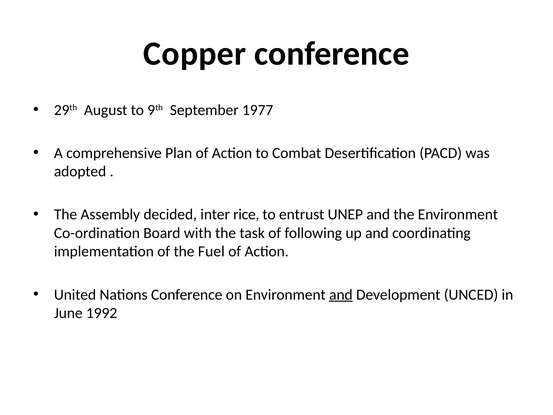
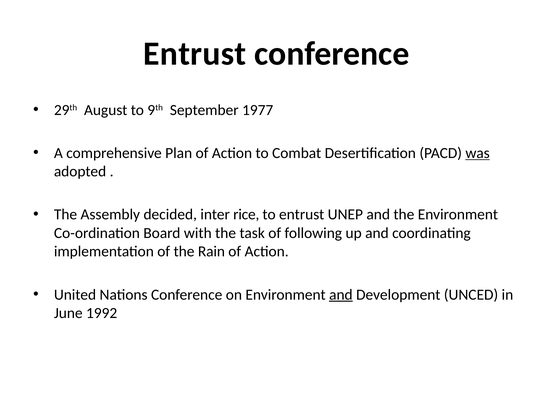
Copper at (195, 54): Copper -> Entrust
was underline: none -> present
Fuel: Fuel -> Rain
